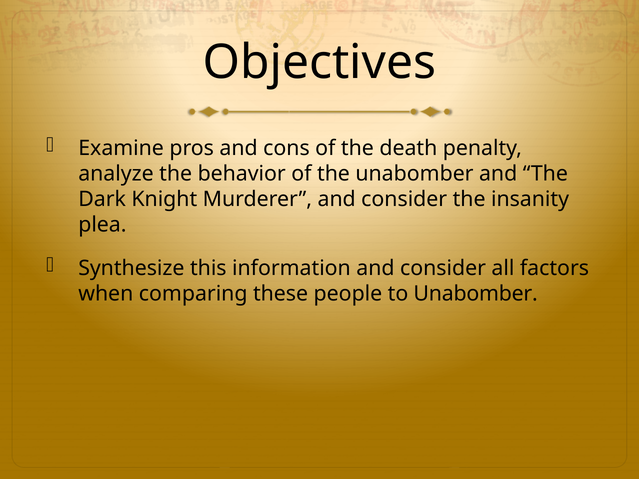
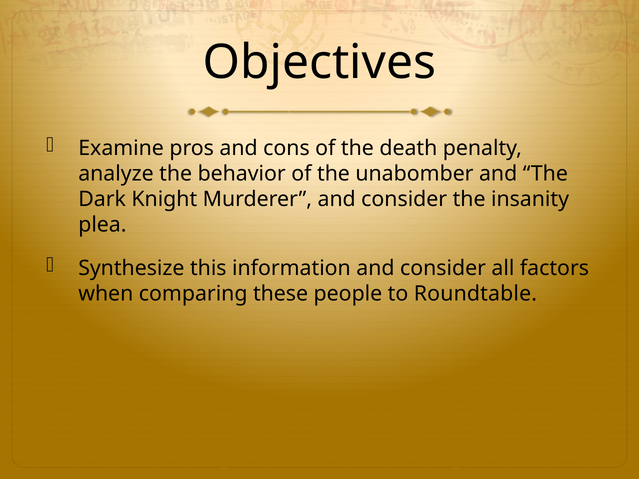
to Unabomber: Unabomber -> Roundtable
